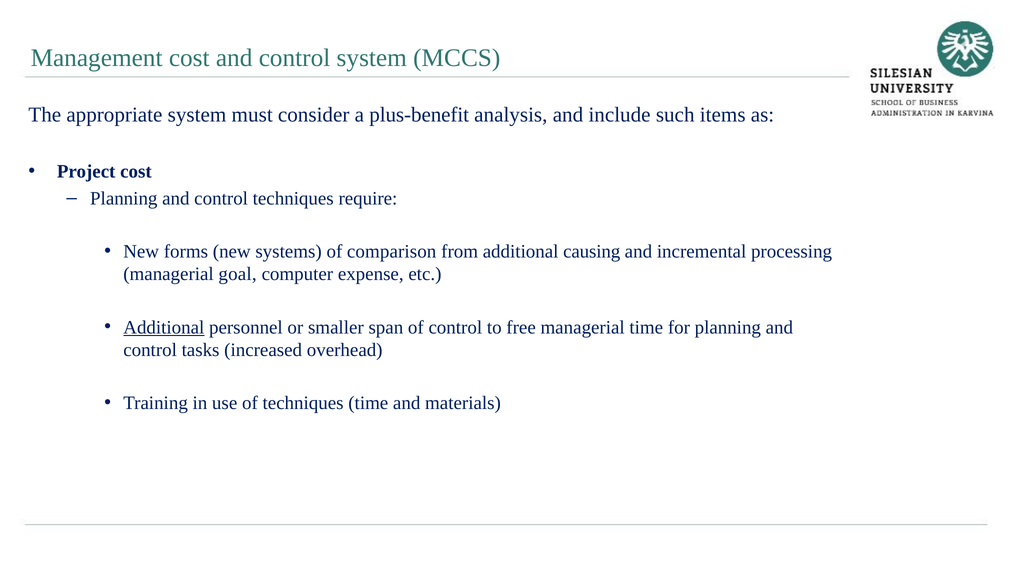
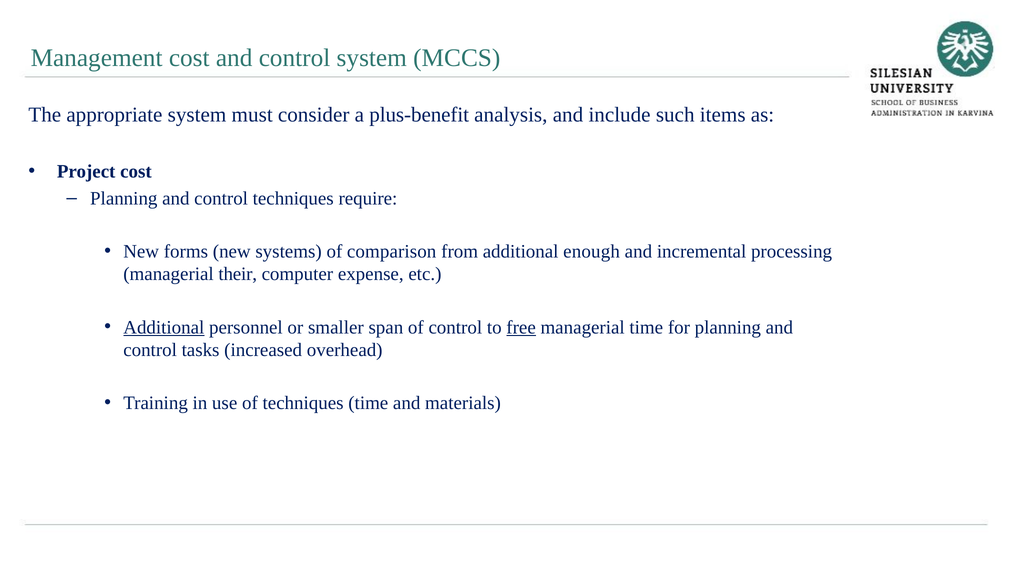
causing: causing -> enough
goal: goal -> their
free underline: none -> present
